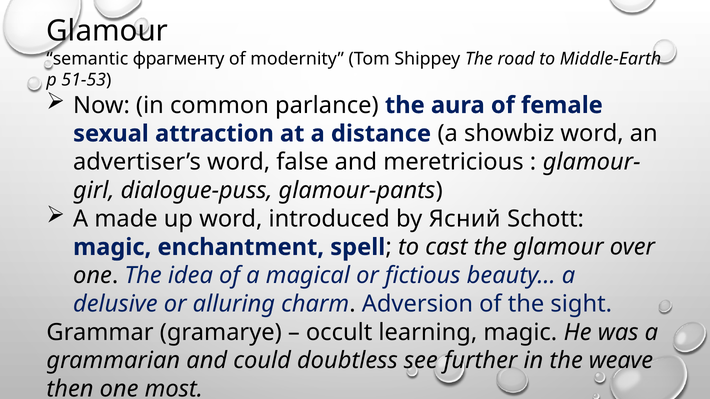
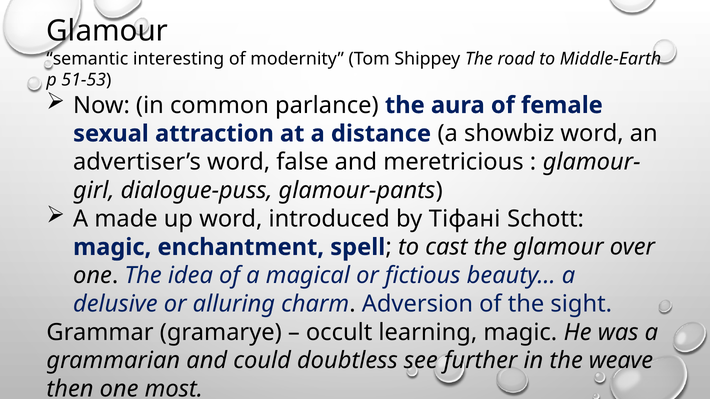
фрагменту: фрагменту -> interesting
Ясний: Ясний -> Тіфані
